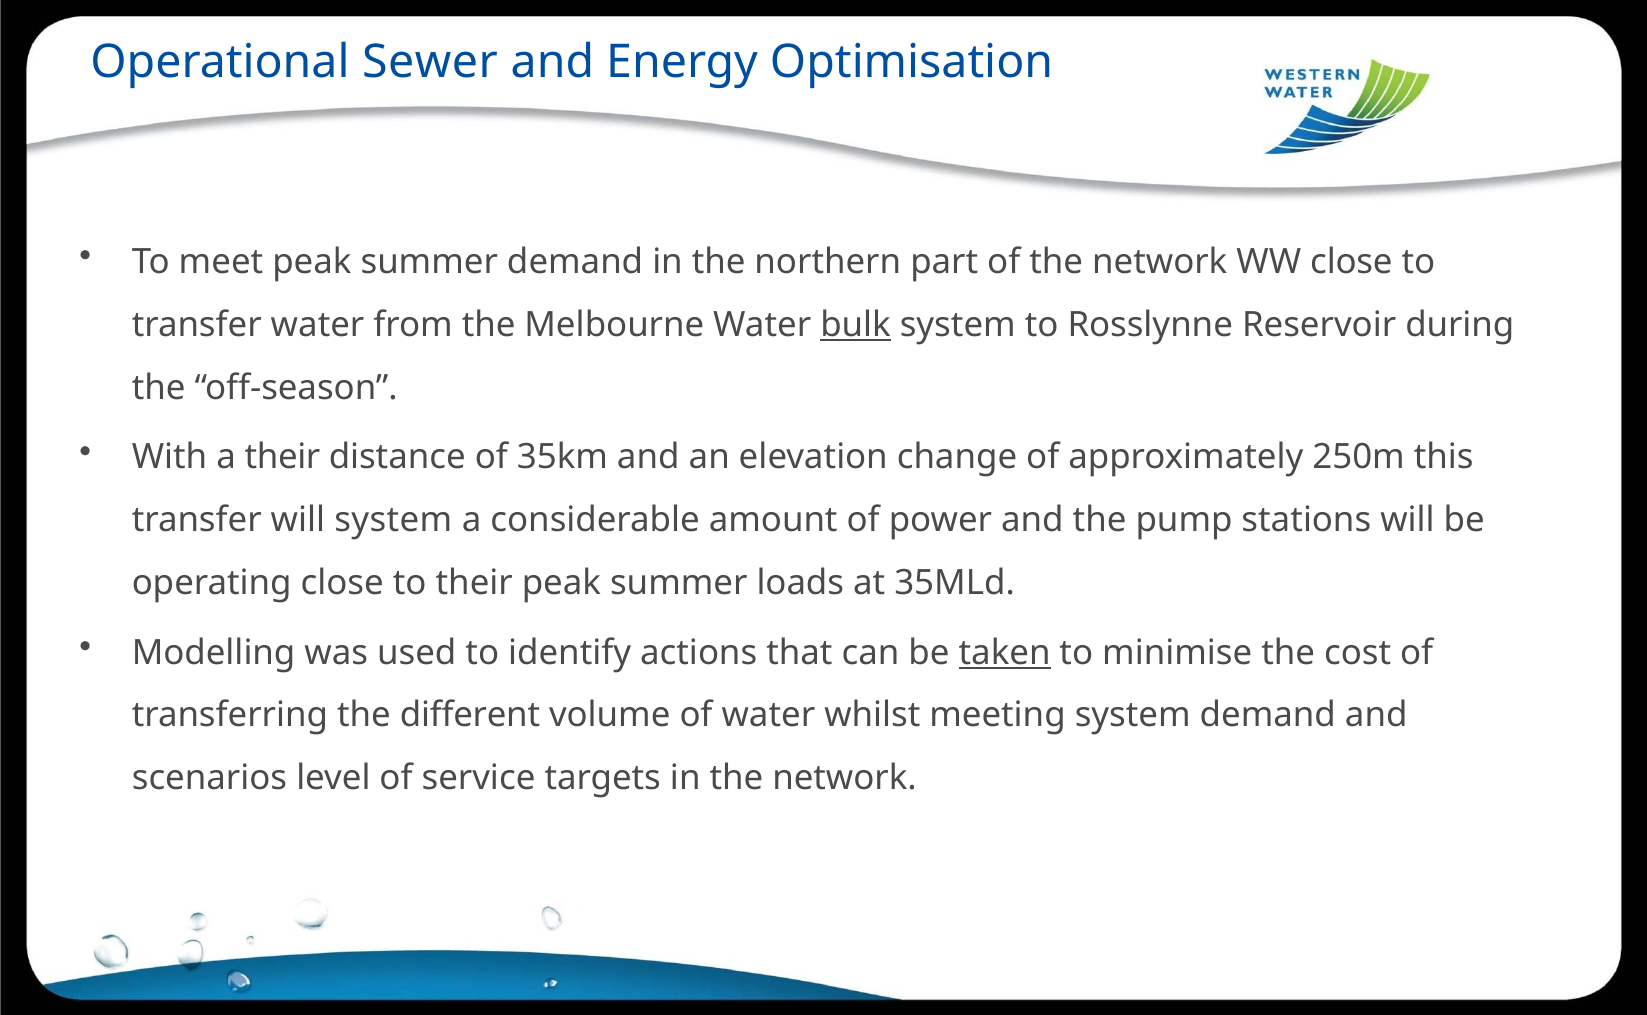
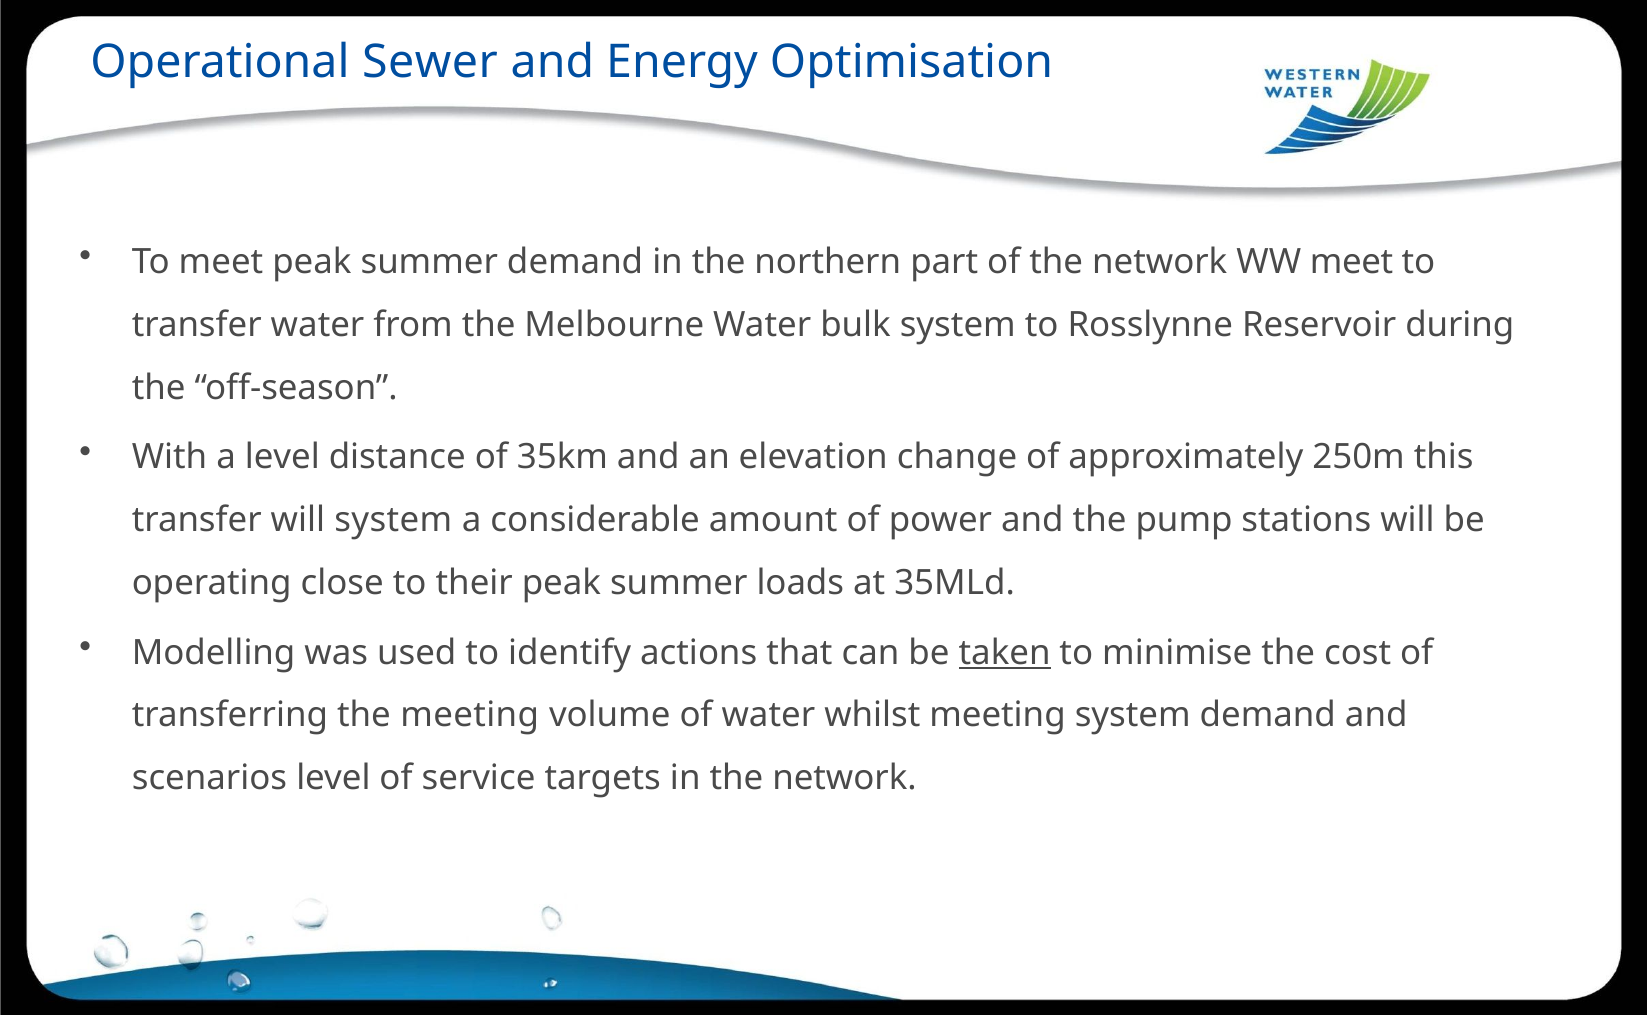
WW close: close -> meet
bulk underline: present -> none
a their: their -> level
the different: different -> meeting
